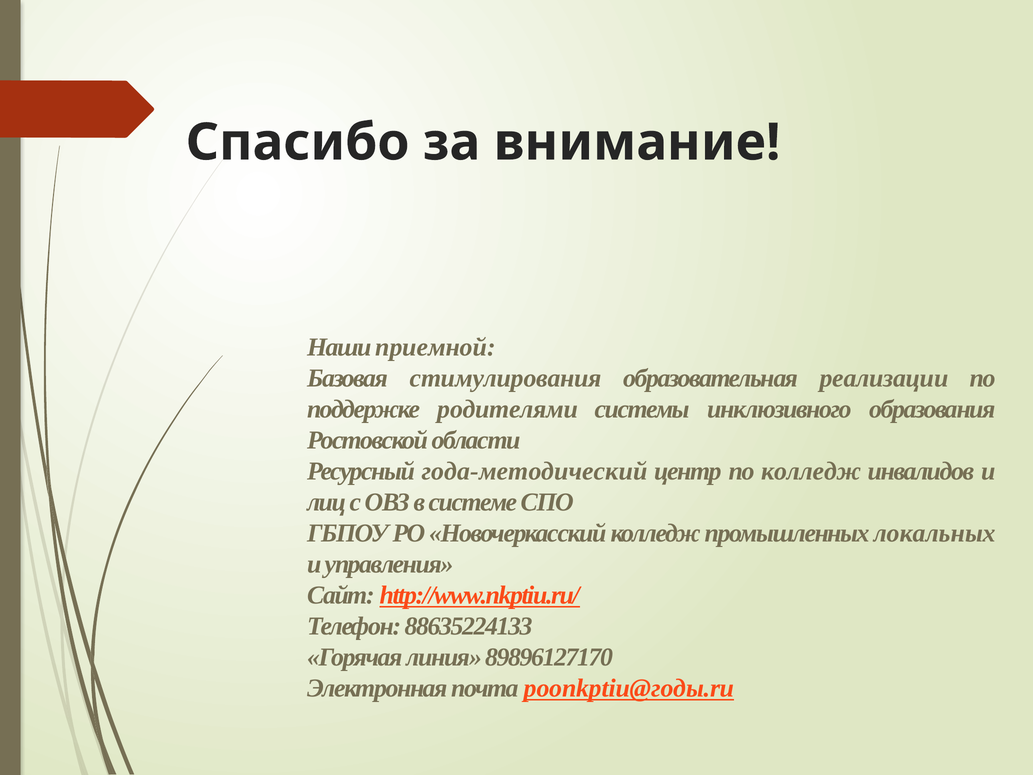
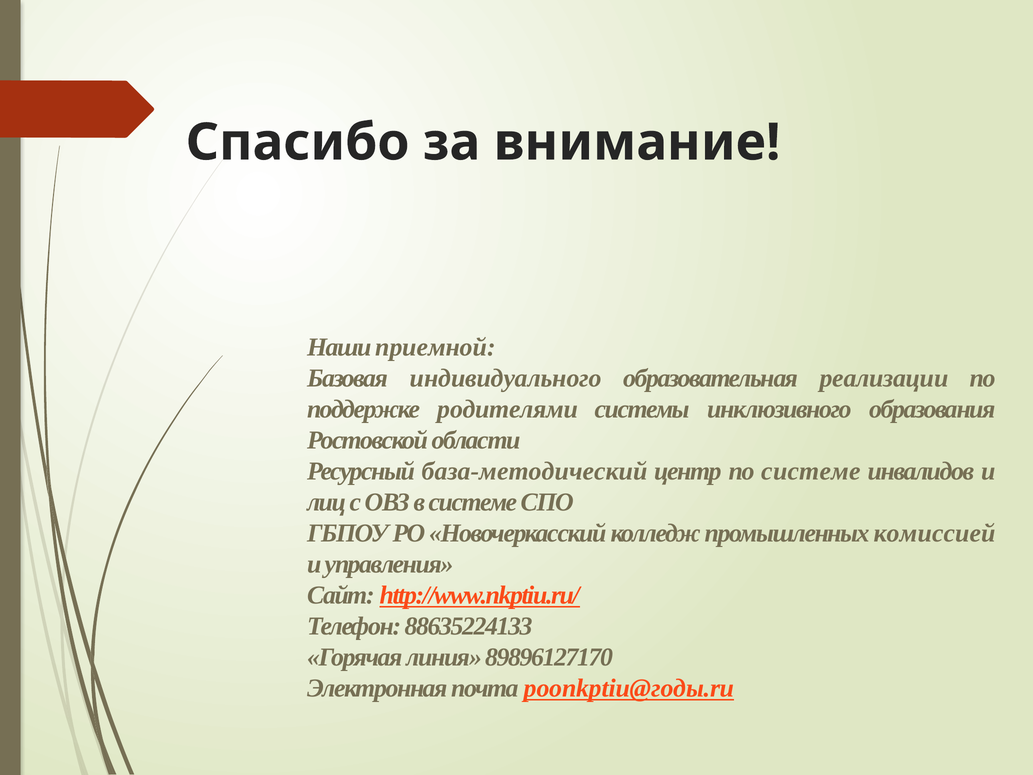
стимулирования: стимулирования -> индивидуального
года-методический: года-методический -> база-методический
по колледж: колледж -> системе
локальных: локальных -> комиссией
